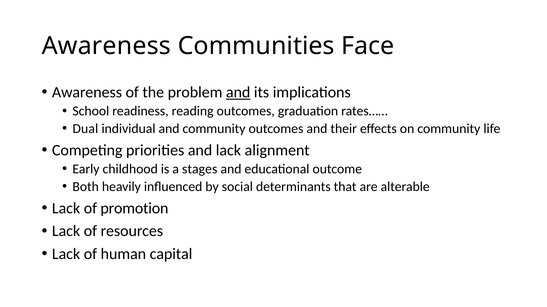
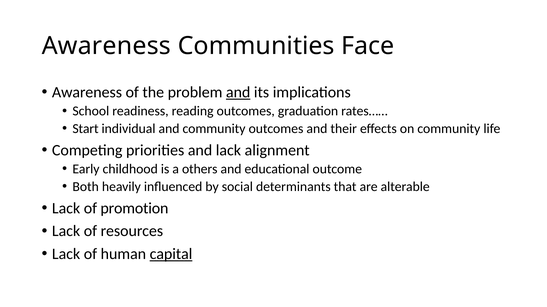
Dual: Dual -> Start
stages: stages -> others
capital underline: none -> present
